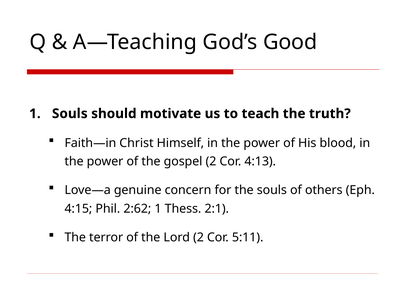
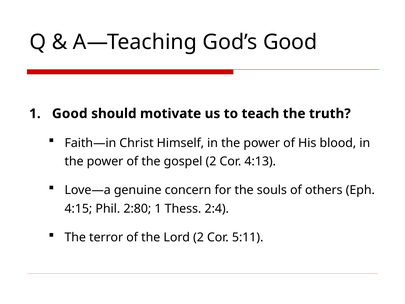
1 Souls: Souls -> Good
2:62: 2:62 -> 2:80
2:1: 2:1 -> 2:4
